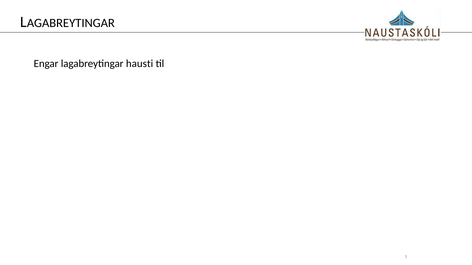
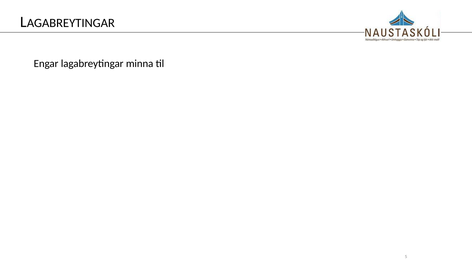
hausti: hausti -> minna
